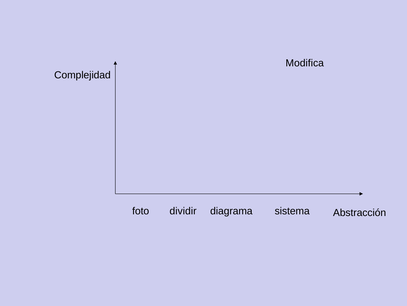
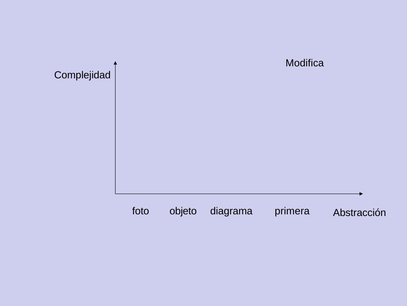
dividir: dividir -> objeto
sistema: sistema -> primera
